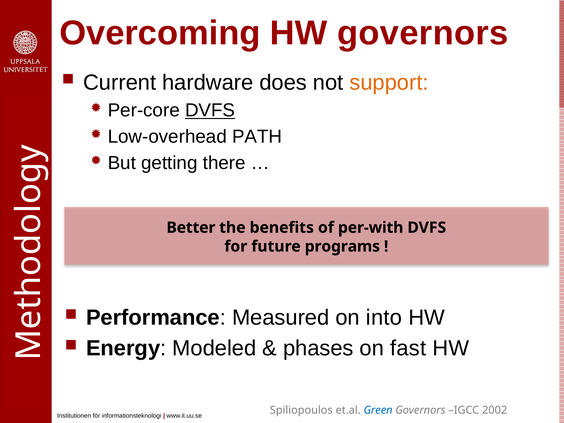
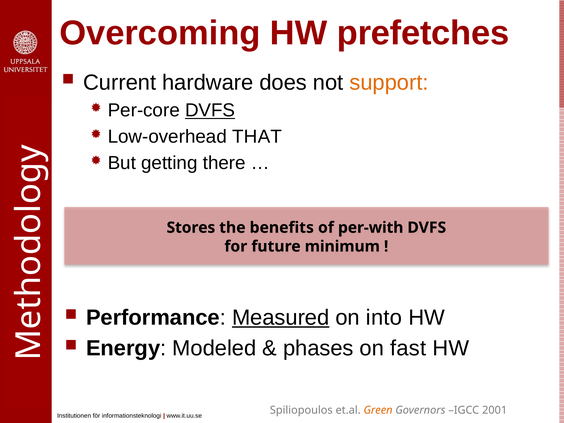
HW governors: governors -> prefetches
PATH: PATH -> THAT
Better: Better -> Stores
programs: programs -> minimum
Measured underline: none -> present
Green colour: blue -> orange
2002: 2002 -> 2001
